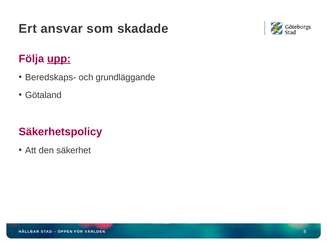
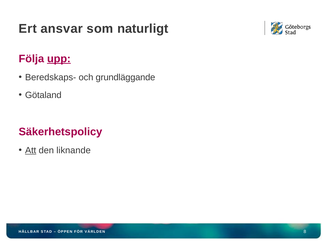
skadade: skadade -> naturligt
Att underline: none -> present
säkerhet: säkerhet -> liknande
